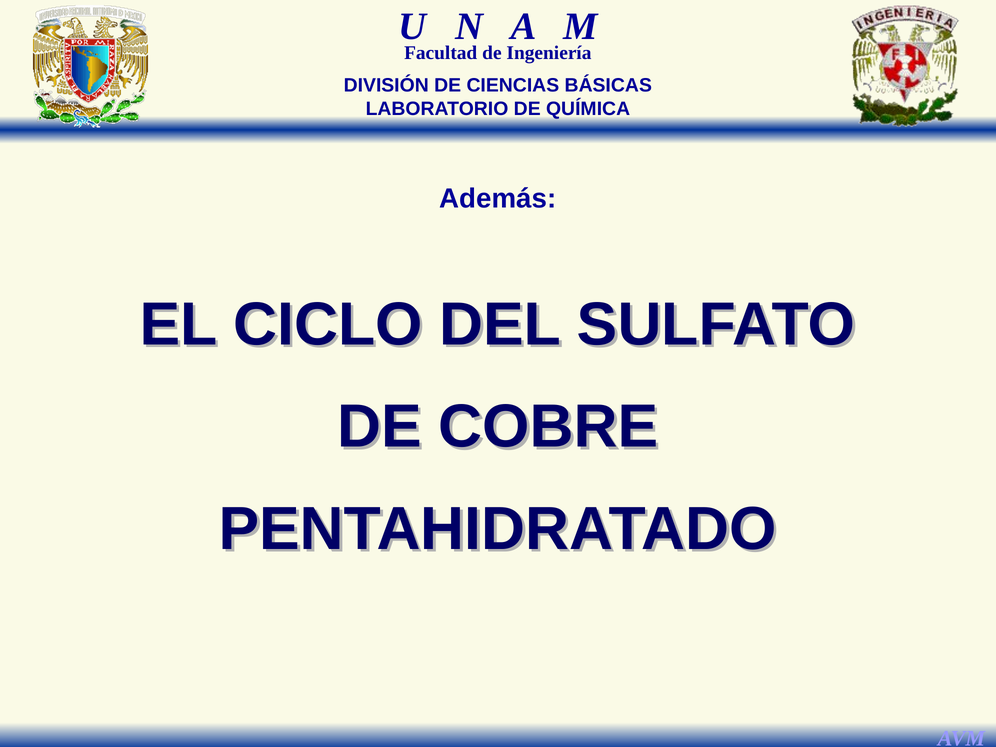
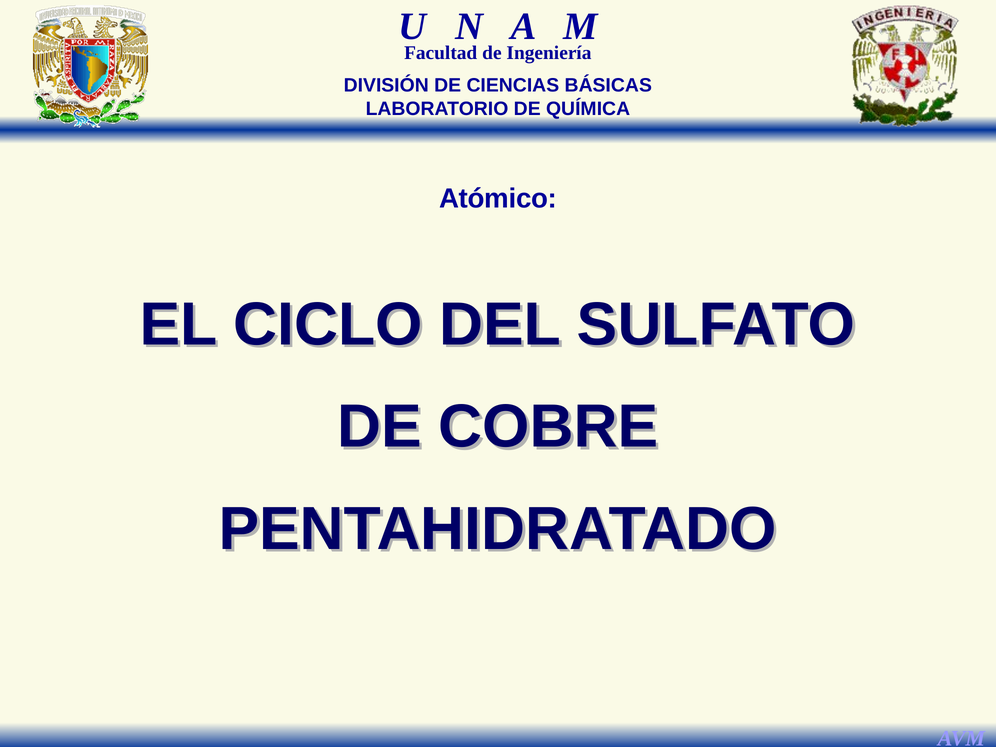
Además: Además -> Atómico
